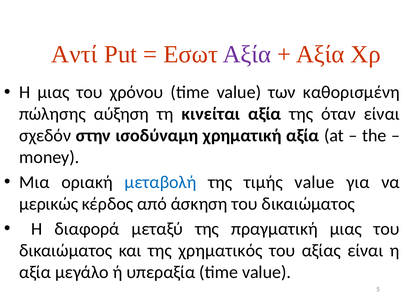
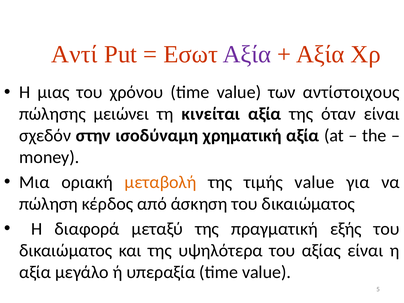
καθορισμένη: καθορισμένη -> αντίστοιχους
αύξηση: αύξηση -> μειώνει
μεταβολή colour: blue -> orange
μερικώς: μερικώς -> πώληση
πραγματική μιας: μιας -> εξής
χρηματικός: χρηματικός -> υψηλότερα
